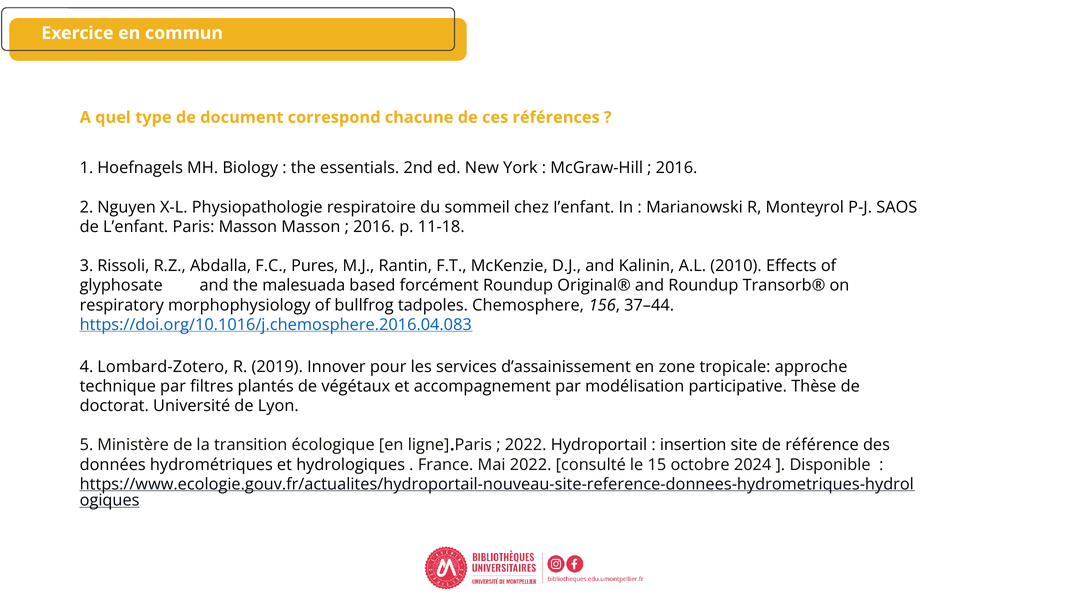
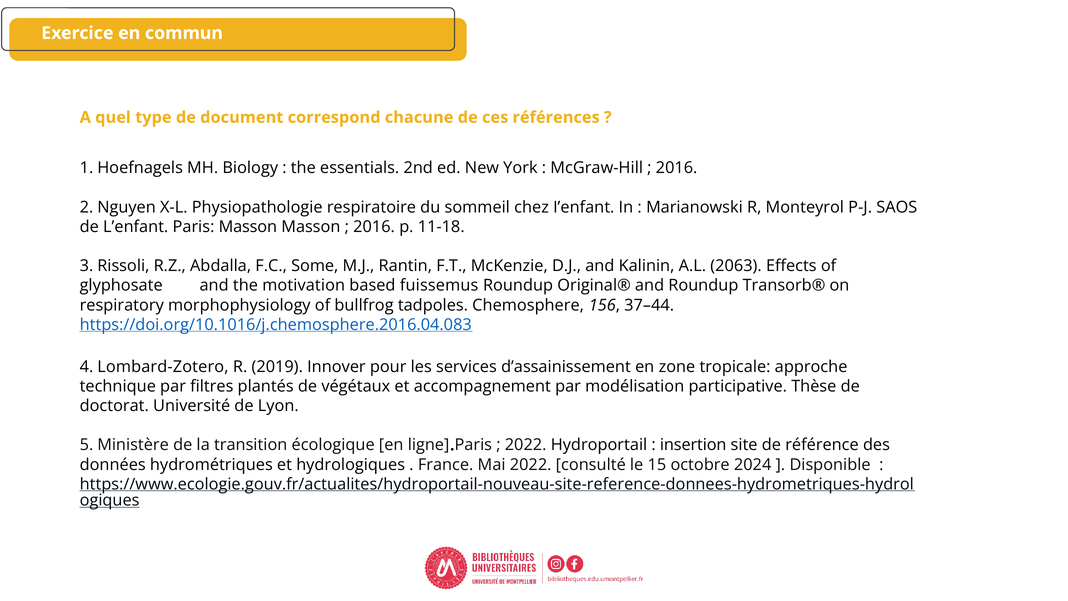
Pures: Pures -> Some
2010: 2010 -> 2063
malesuada: malesuada -> motivation
forcément: forcément -> fuissemus
